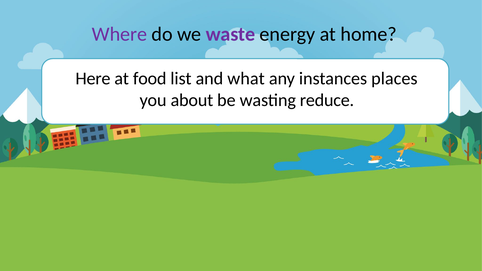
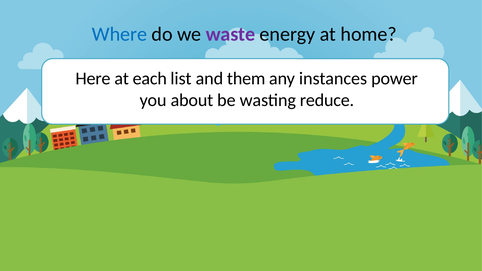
Where colour: purple -> blue
food: food -> each
what: what -> them
places: places -> power
